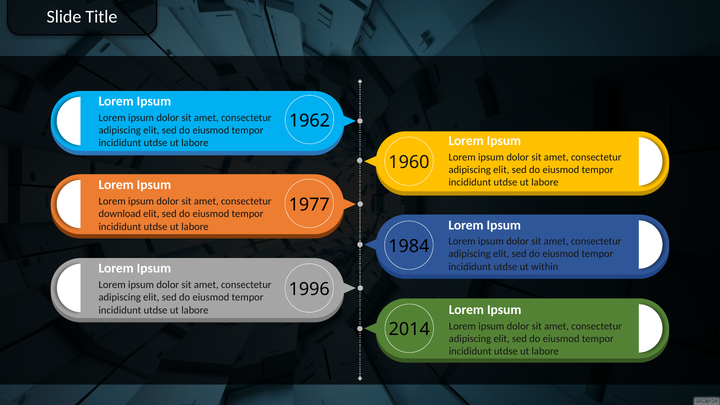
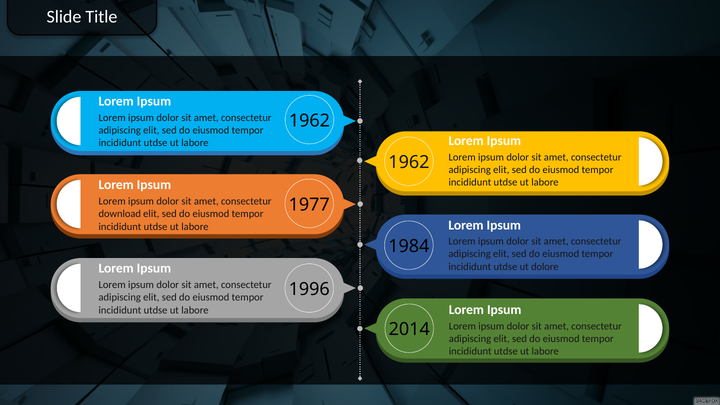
1960 at (409, 163): 1960 -> 1962
within: within -> dolore
